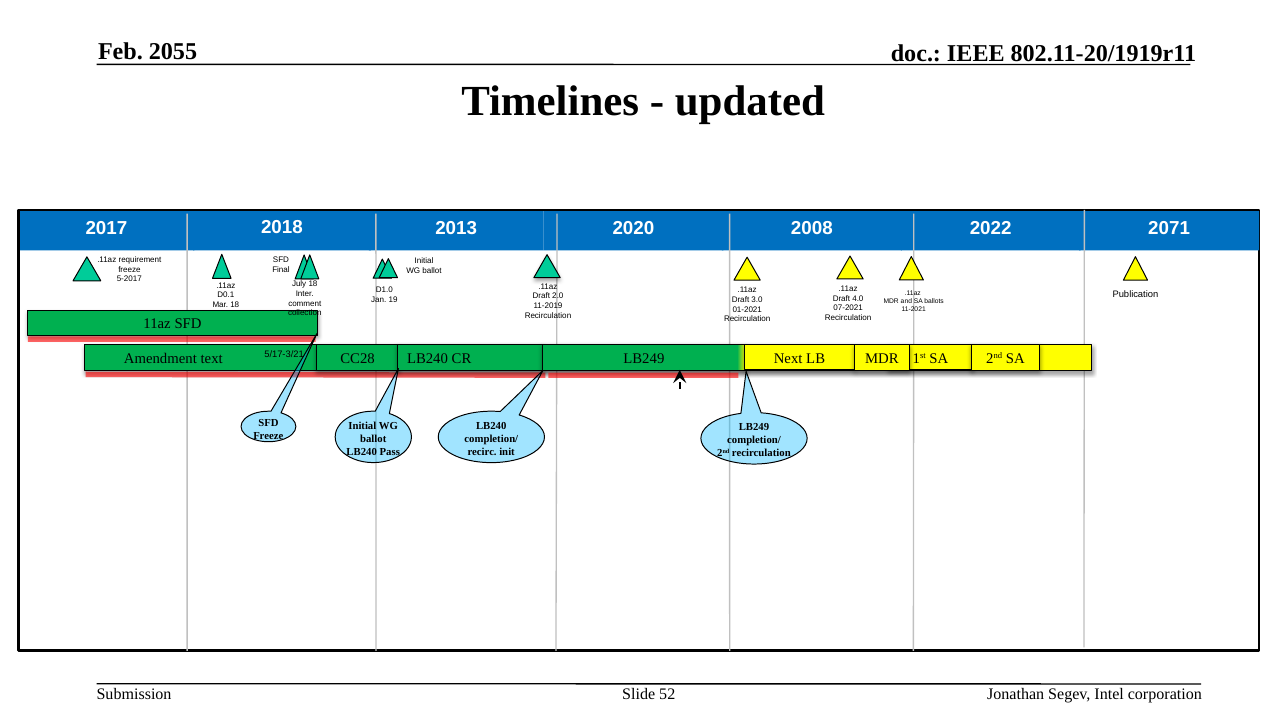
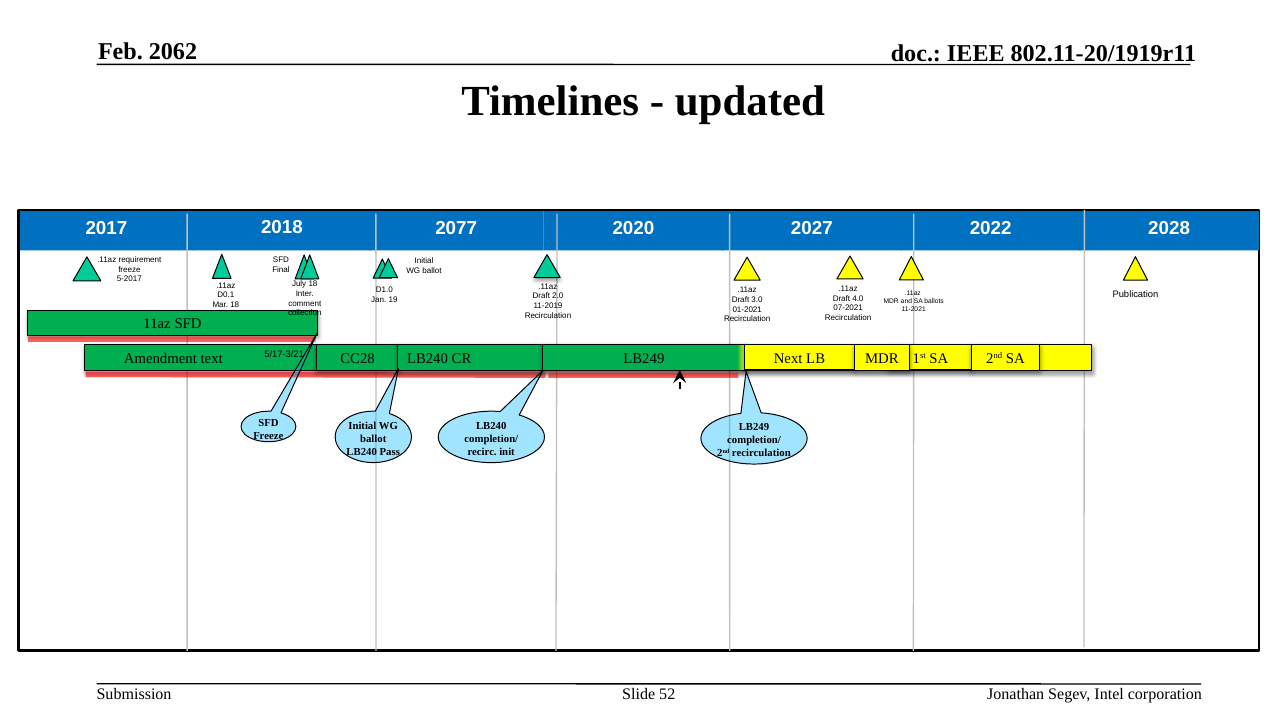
2055: 2055 -> 2062
2013: 2013 -> 2077
2008: 2008 -> 2027
2071: 2071 -> 2028
